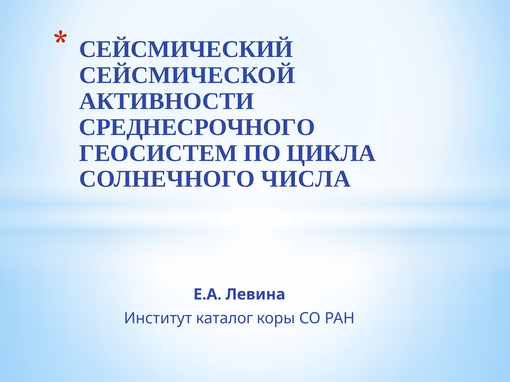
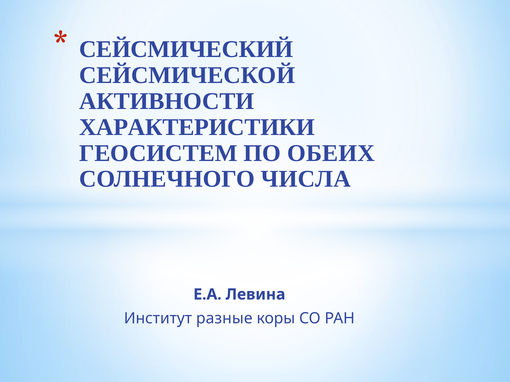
СРЕДНЕСРОЧНОГО: СРЕДНЕСРОЧНОГО -> ХАРАКТЕРИСТИКИ
ЦИКЛА: ЦИКЛА -> ОБЕИХ
каталог: каталог -> разные
